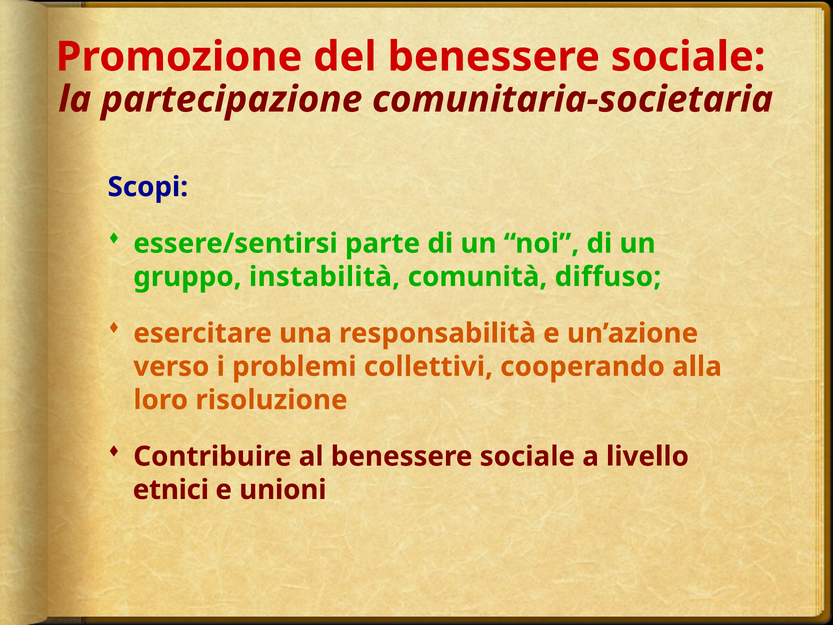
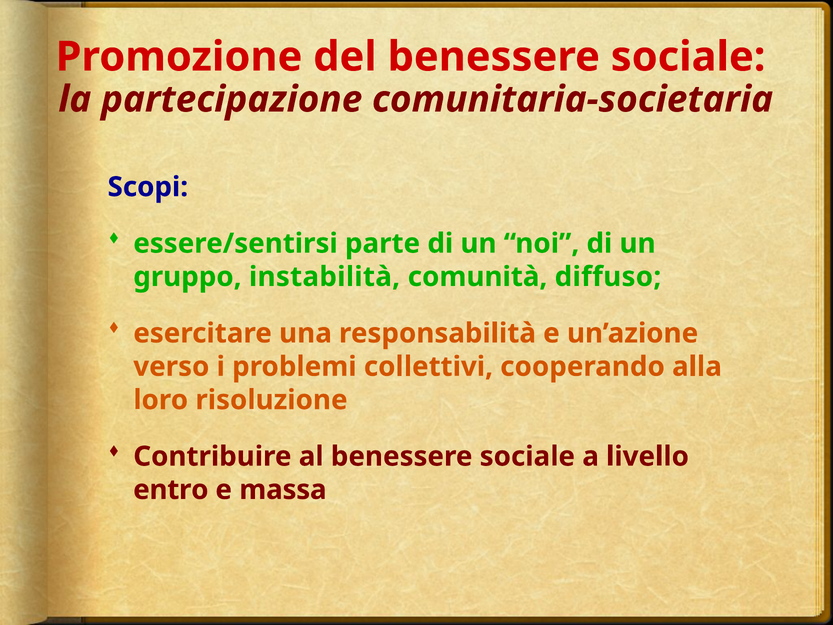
etnici: etnici -> entro
unioni: unioni -> massa
